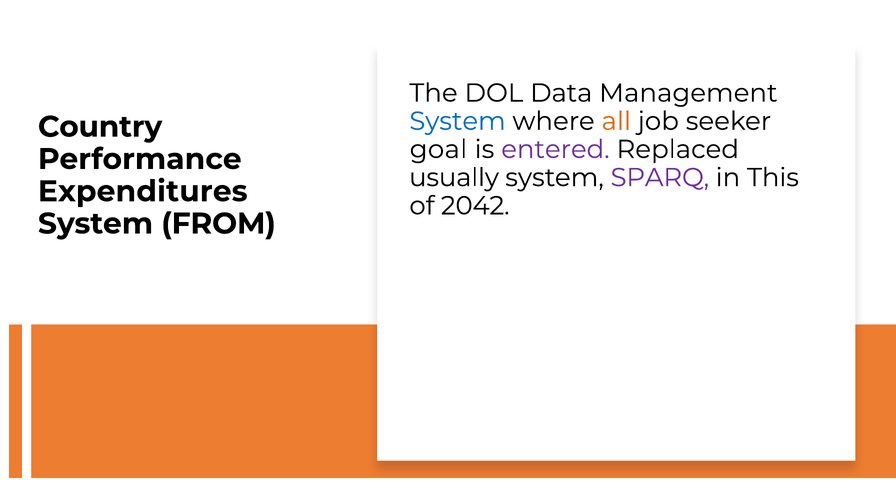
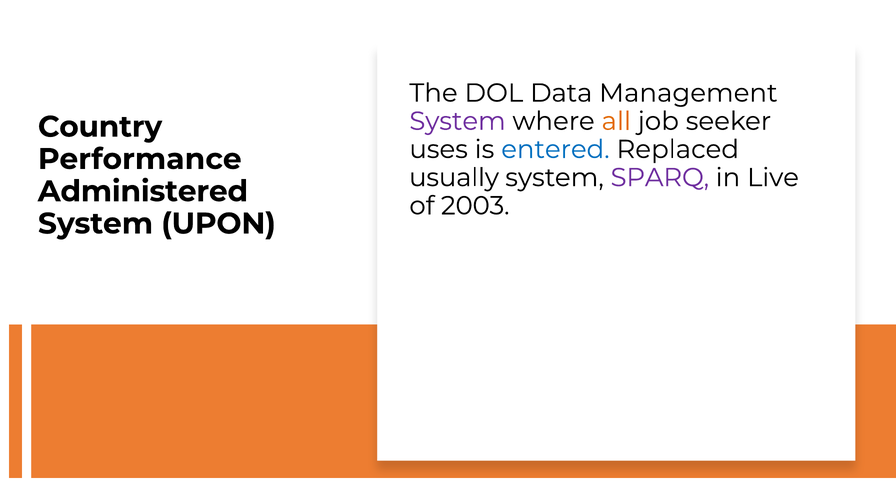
System at (458, 121) colour: blue -> purple
goal: goal -> uses
entered colour: purple -> blue
This: This -> Live
Expenditures: Expenditures -> Administered
2042: 2042 -> 2003
FROM: FROM -> UPON
